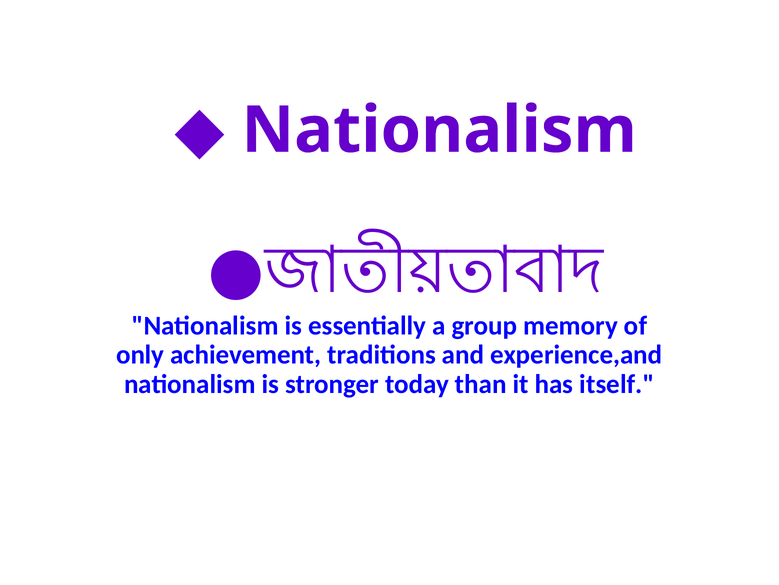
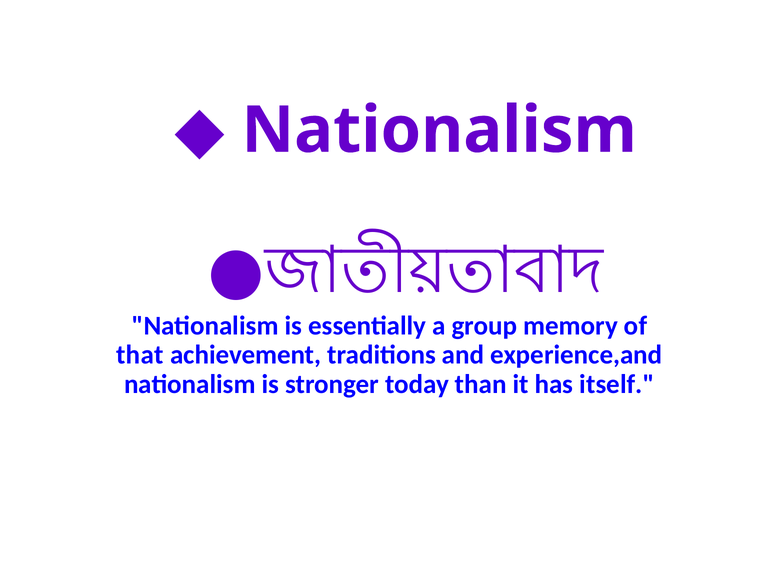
only: only -> that
